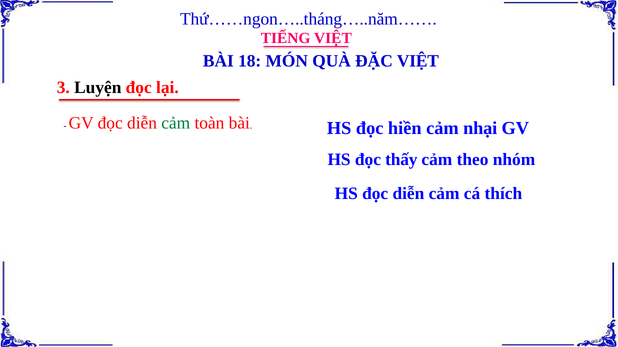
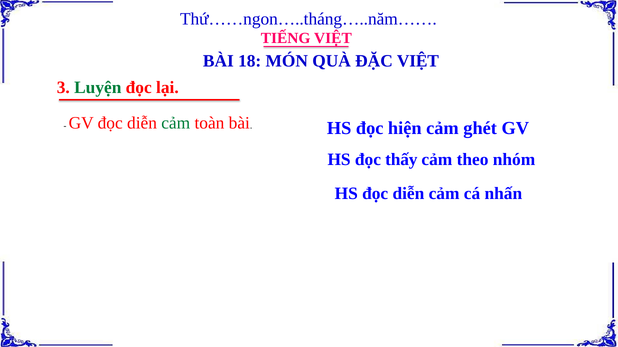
Luyện colour: black -> green
hiền: hiền -> hiện
nhại: nhại -> ghét
thích: thích -> nhấn
